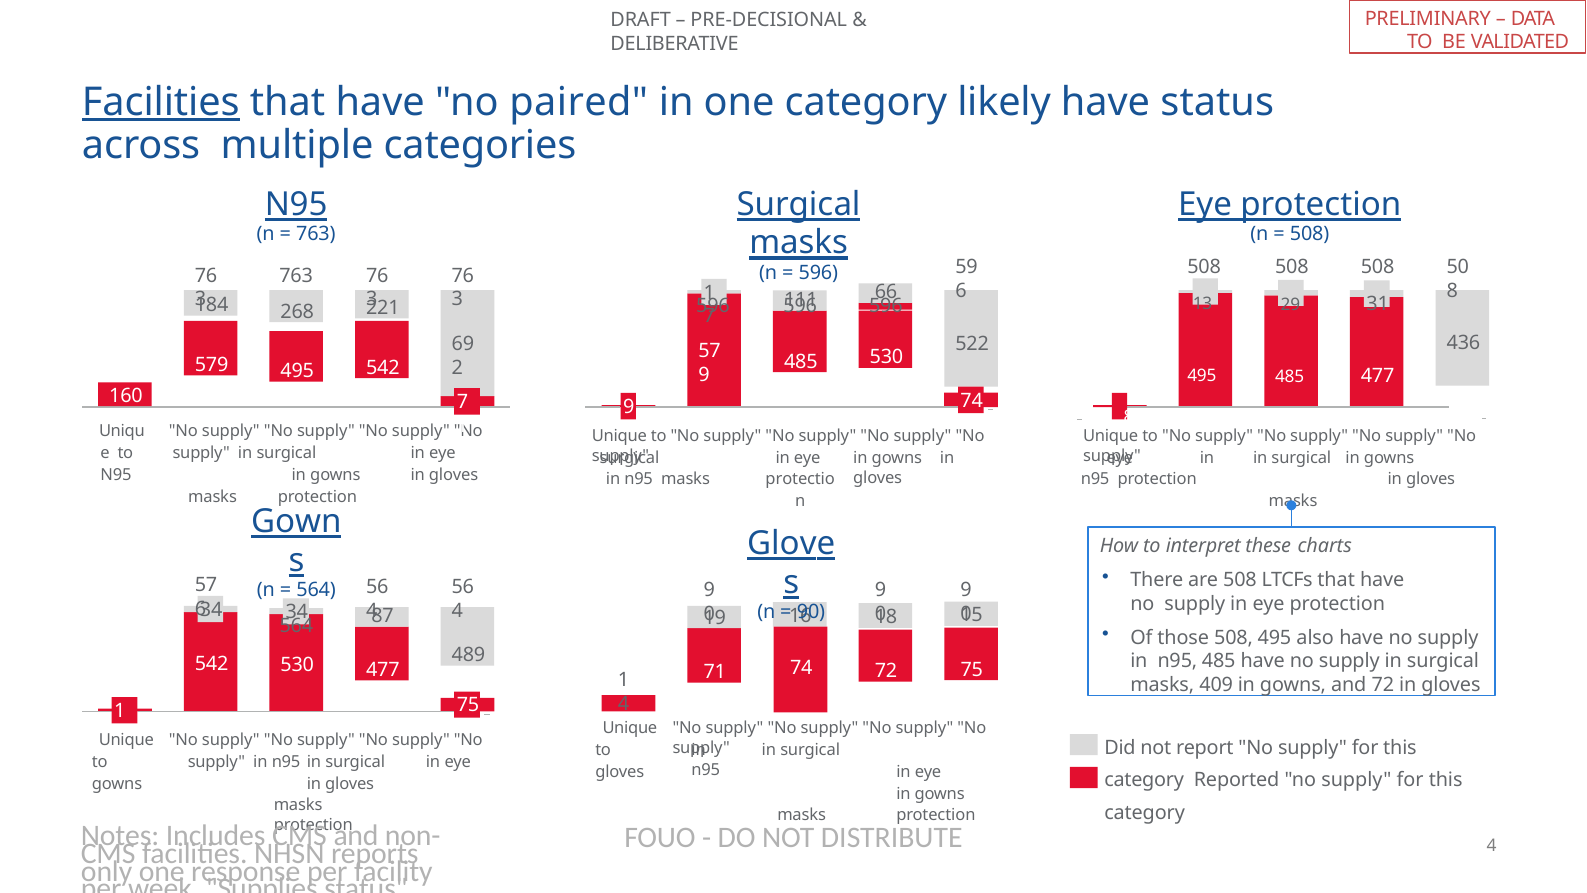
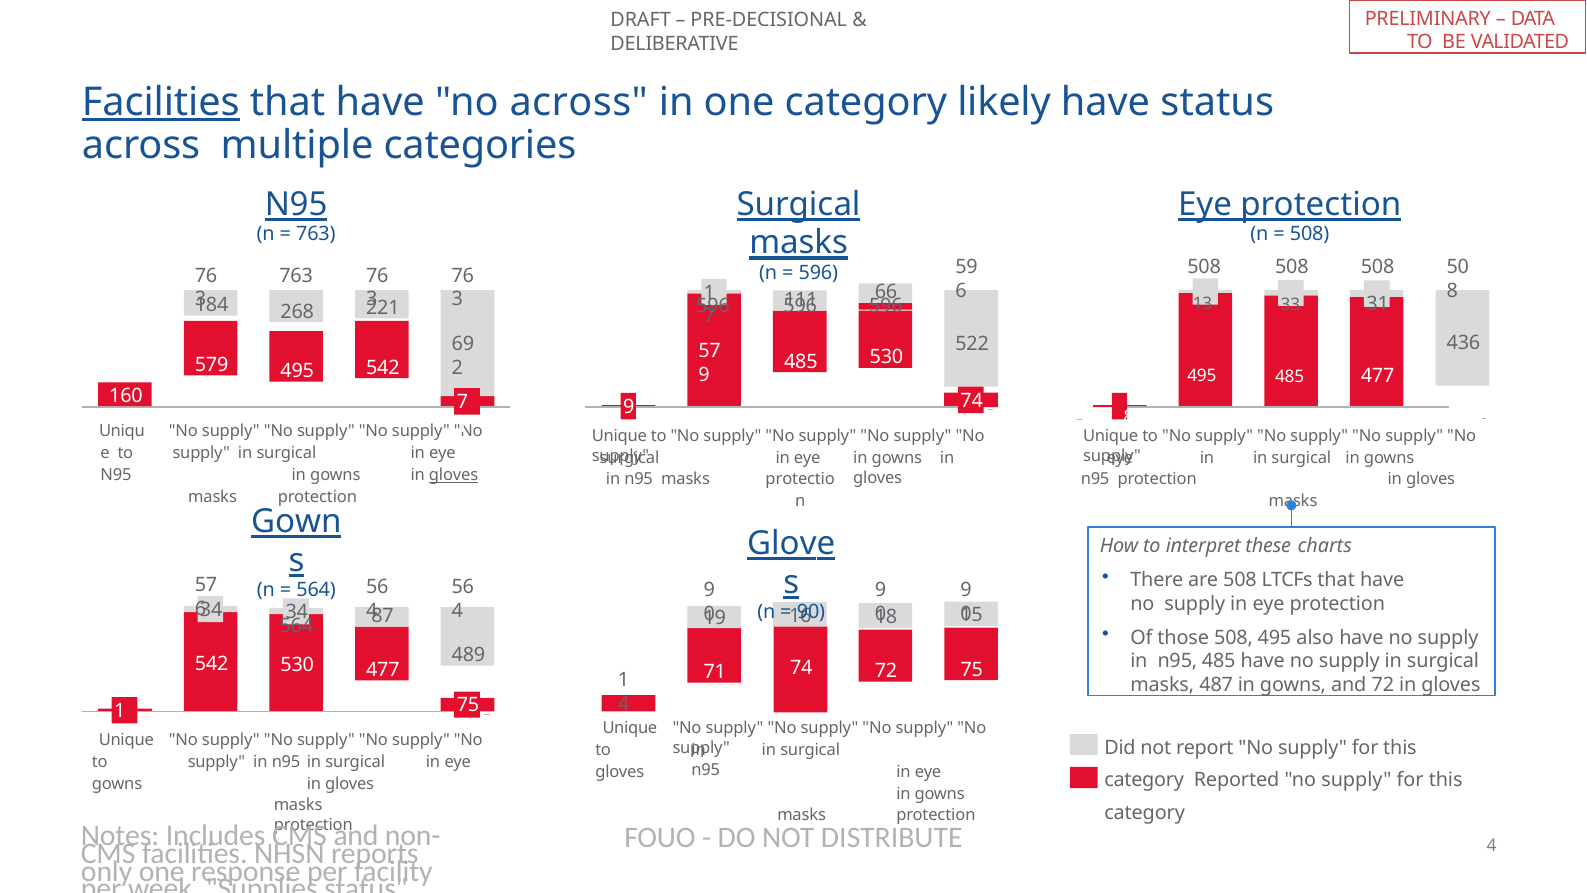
no paired: paired -> across
29: 29 -> 33
gloves at (454, 475) underline: none -> present
409: 409 -> 487
